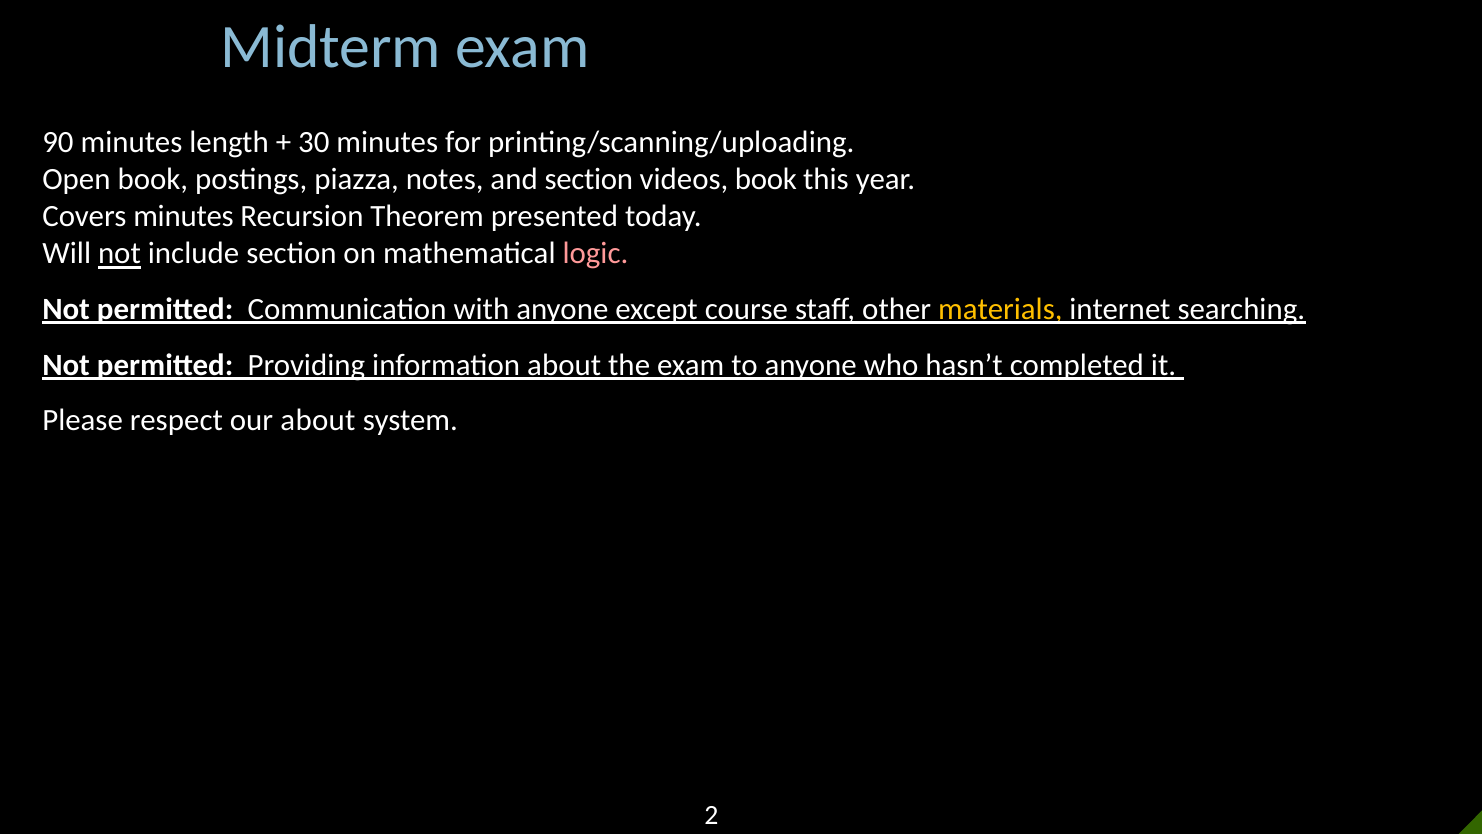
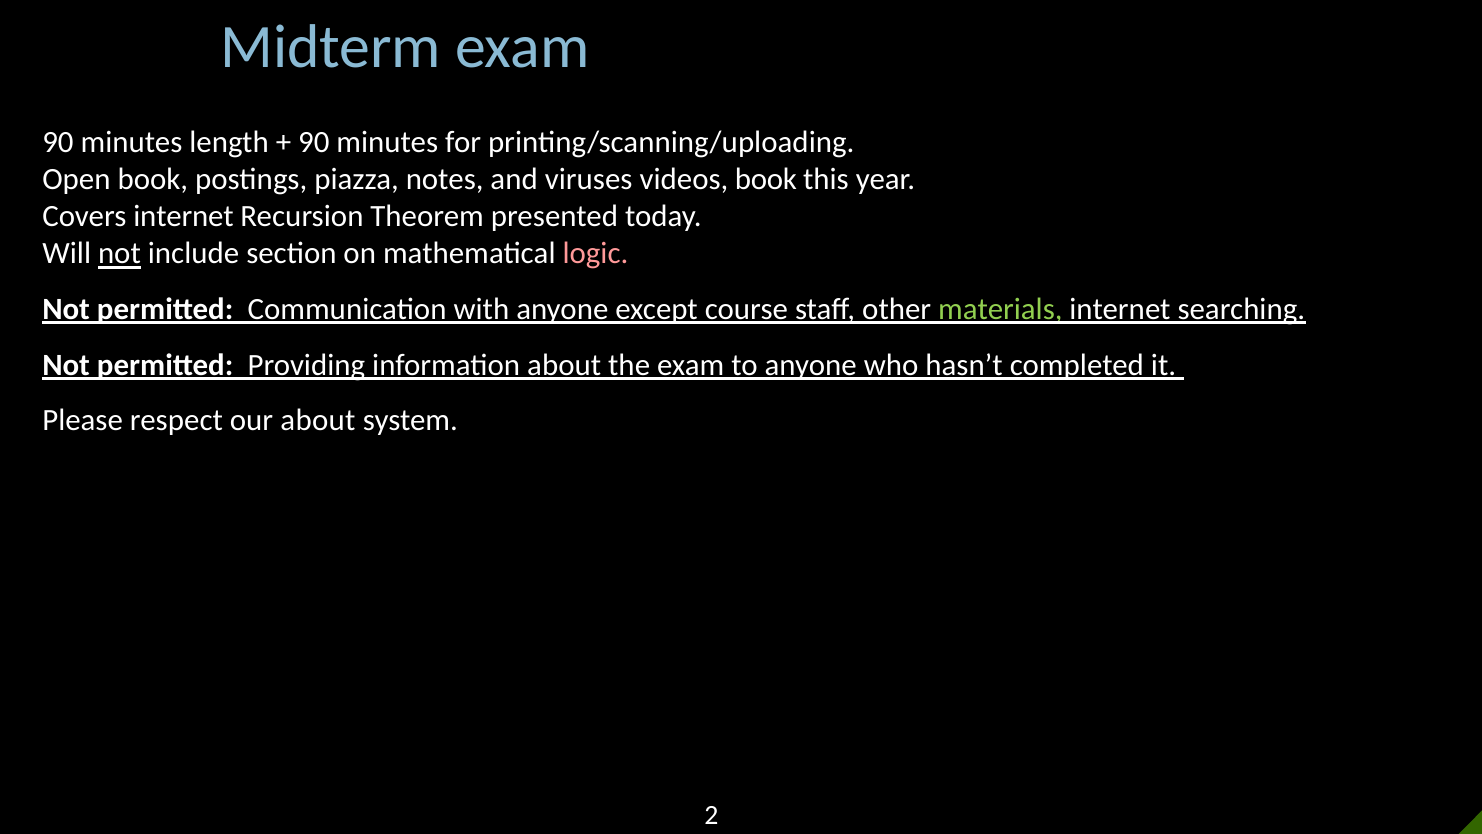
30 at (314, 142): 30 -> 90
and section: section -> viruses
Covers minutes: minutes -> internet
materials colour: yellow -> light green
